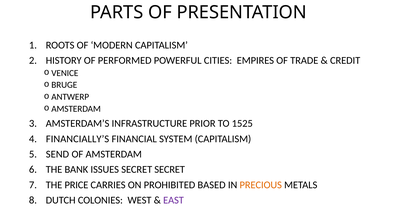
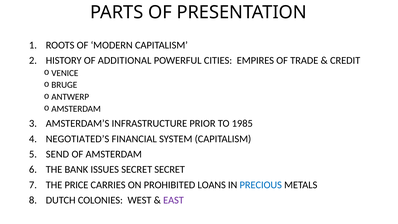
PERFORMED: PERFORMED -> ADDITIONAL
1525: 1525 -> 1985
FINANCIALLY’S: FINANCIALLY’S -> NEGOTIATED’S
BASED: BASED -> LOANS
PRECIOUS colour: orange -> blue
